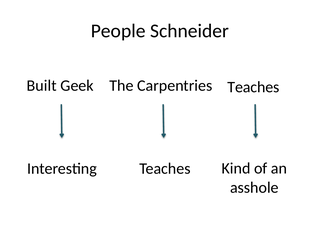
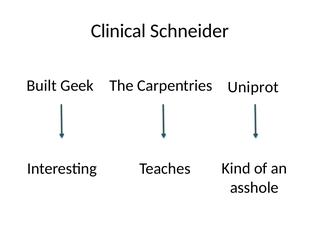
People: People -> Clinical
Carpentries Teaches: Teaches -> Uniprot
